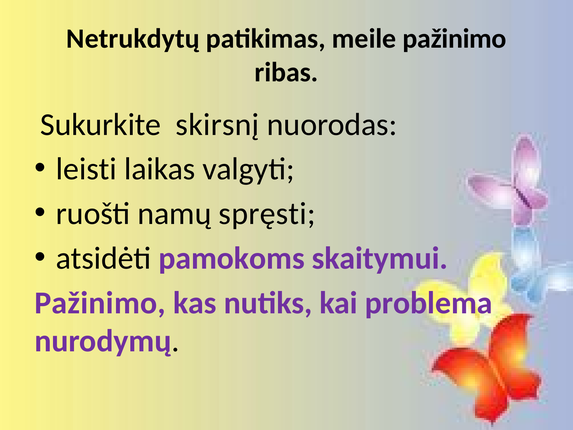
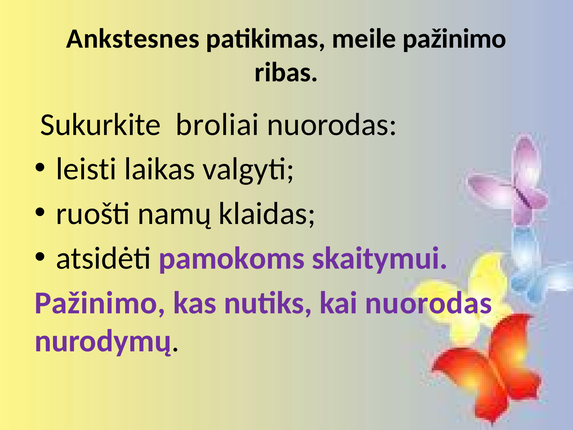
Netrukdytų: Netrukdytų -> Ankstesnes
skirsnį: skirsnį -> broliai
spręsti: spręsti -> klaidas
kai problema: problema -> nuorodas
